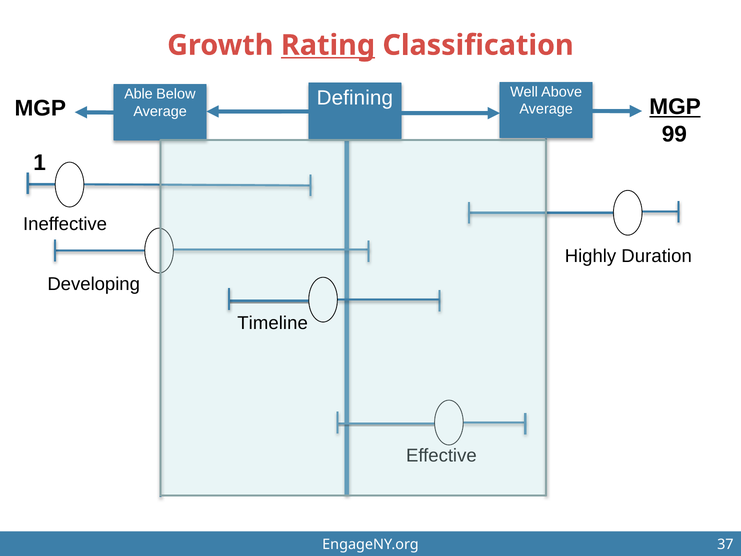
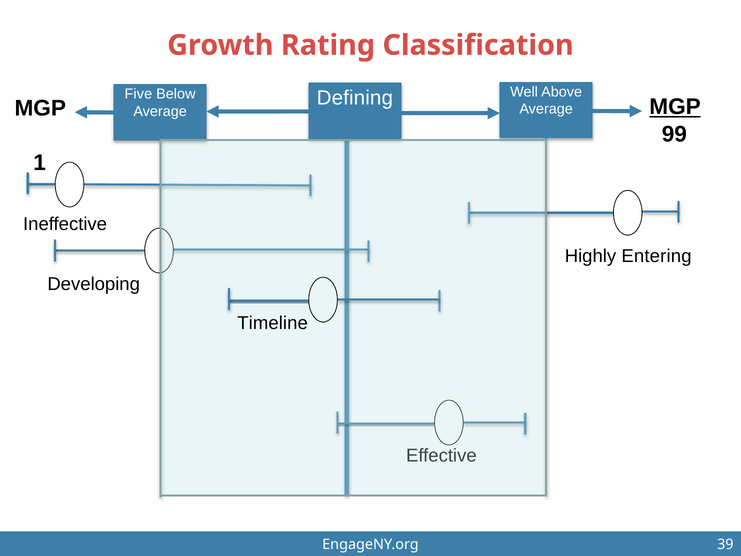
Rating underline: present -> none
Able: Able -> Five
Duration: Duration -> Entering
37: 37 -> 39
